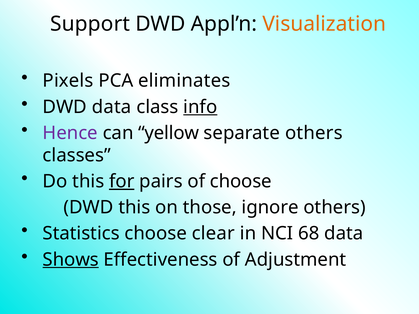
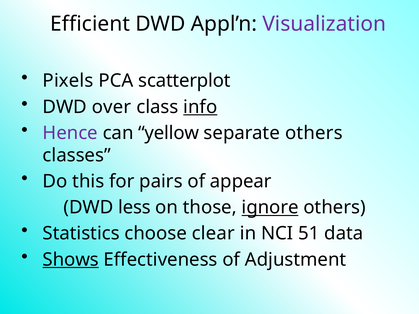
Support: Support -> Efficient
Visualization colour: orange -> purple
eliminates: eliminates -> scatterplot
DWD data: data -> over
for underline: present -> none
of choose: choose -> appear
DWD this: this -> less
ignore underline: none -> present
68: 68 -> 51
